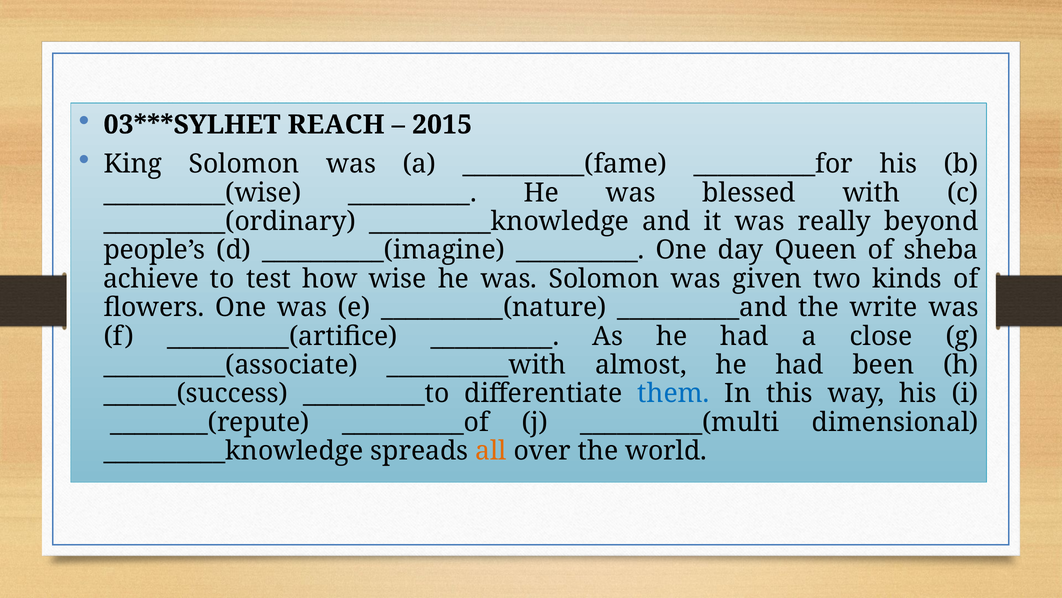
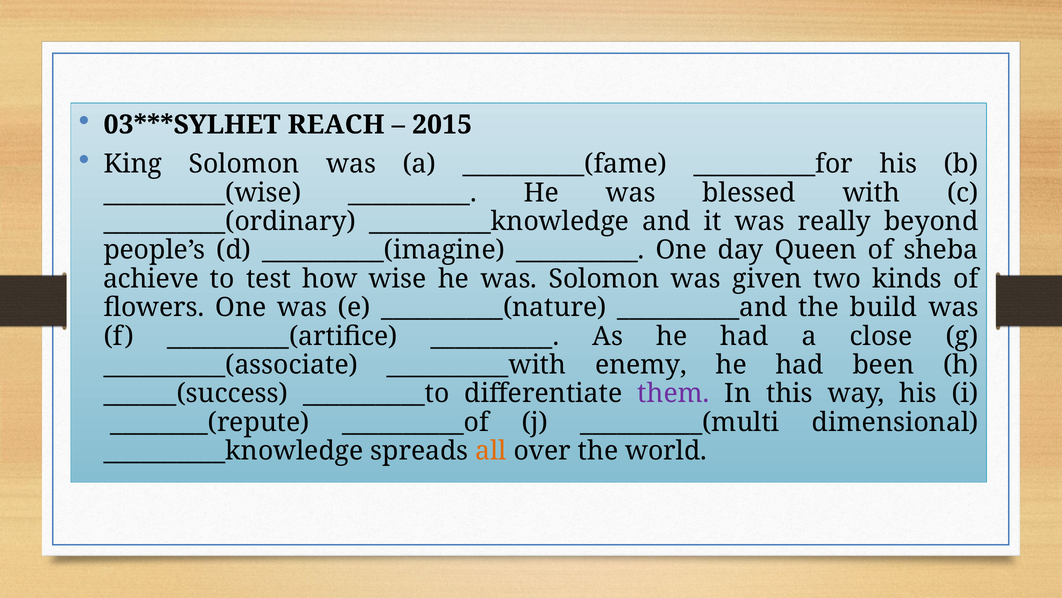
write: write -> build
almost: almost -> enemy
them colour: blue -> purple
